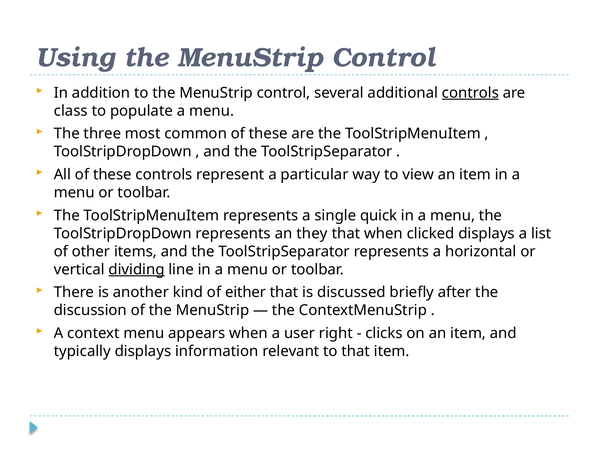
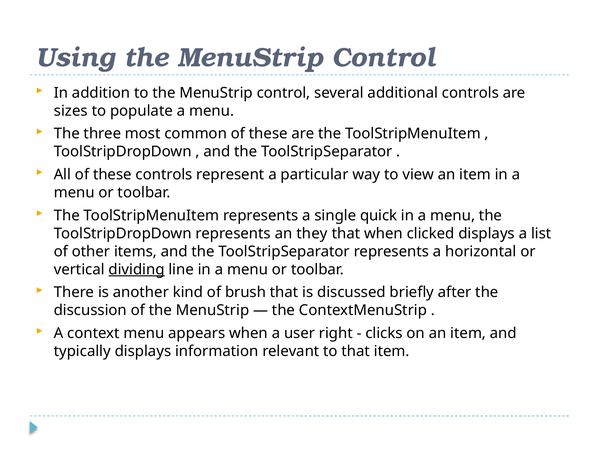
controls at (470, 93) underline: present -> none
class: class -> sizes
either: either -> brush
